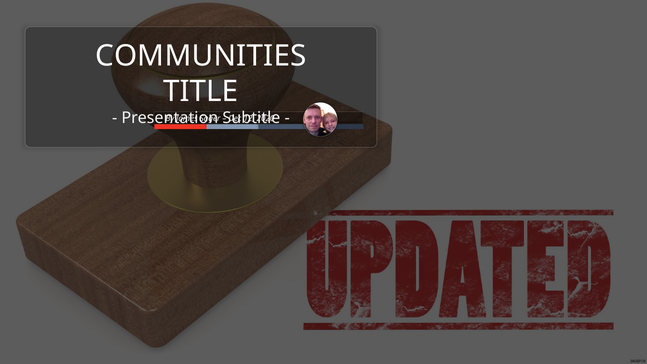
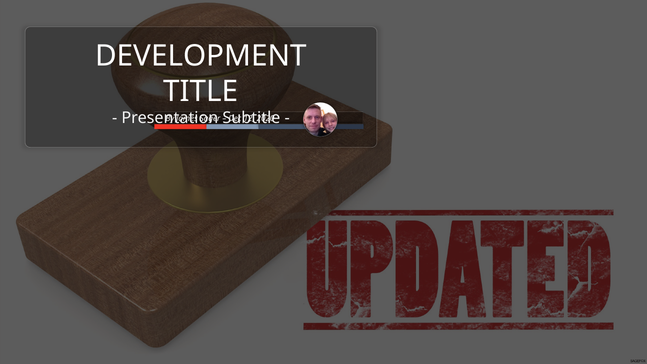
COMMUNITIES: COMMUNITIES -> DEVELOPMENT
